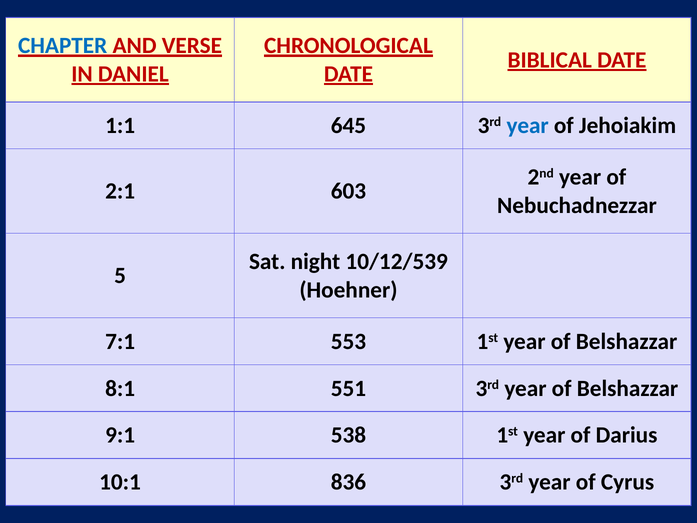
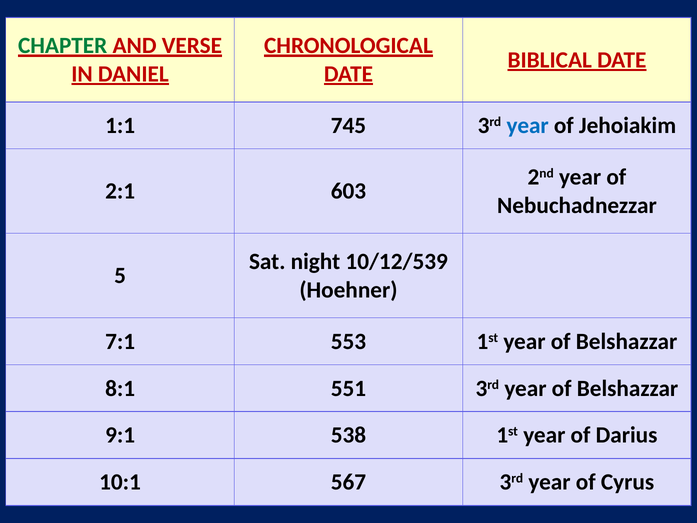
CHAPTER colour: blue -> green
645: 645 -> 745
836: 836 -> 567
